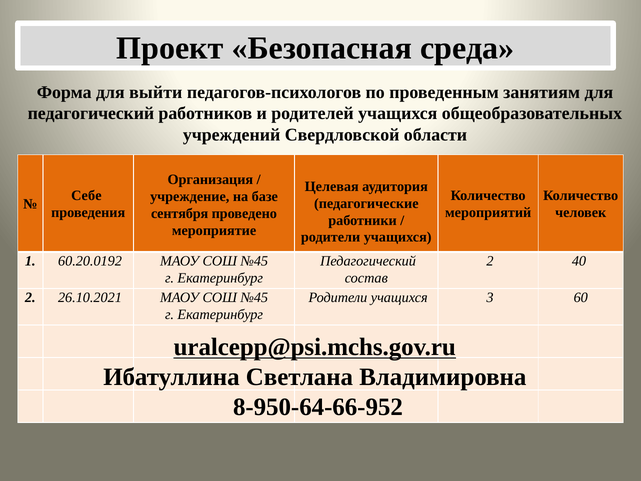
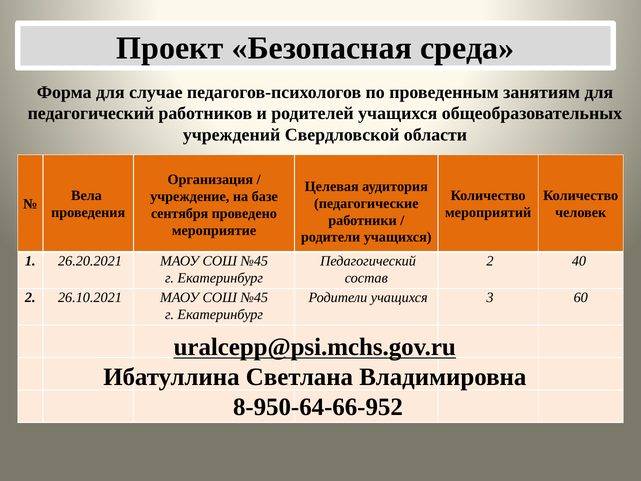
выйти: выйти -> случае
Себе: Себе -> Вела
60.20.0192: 60.20.0192 -> 26.20.2021
